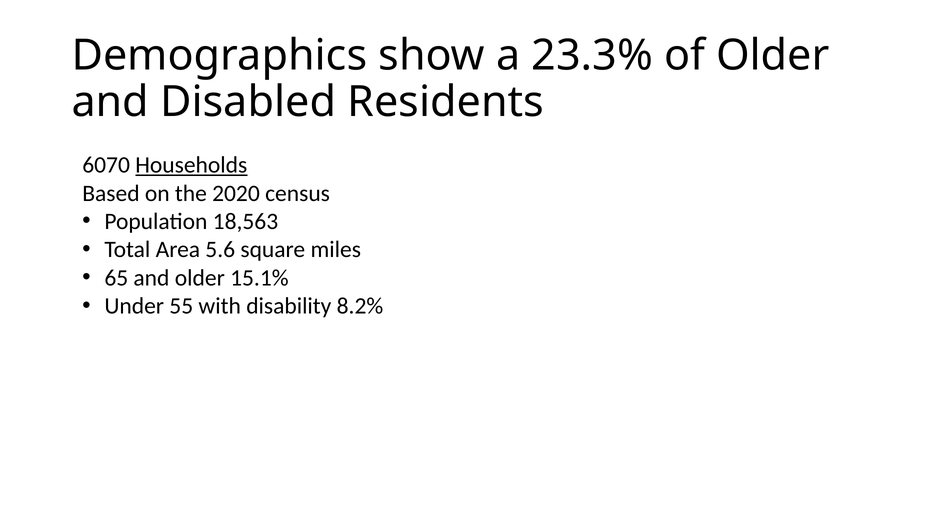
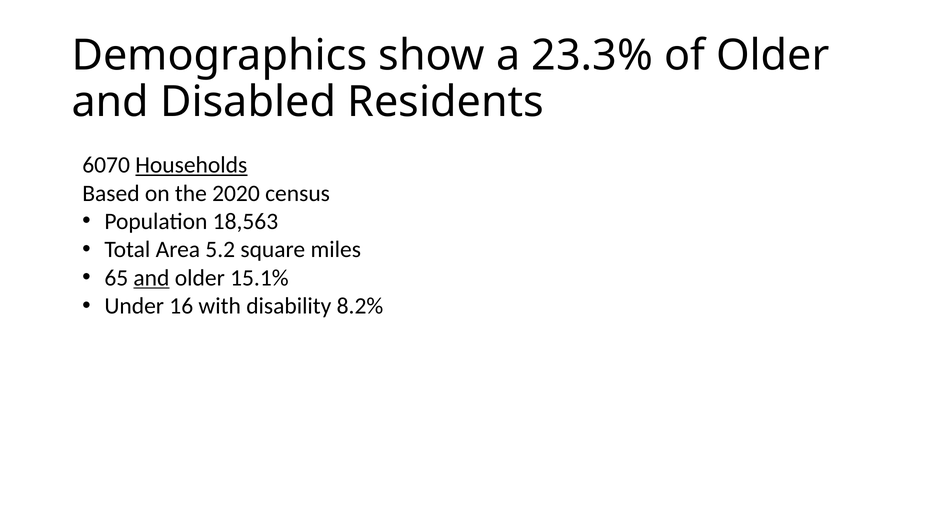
5.6: 5.6 -> 5.2
and at (151, 278) underline: none -> present
55: 55 -> 16
